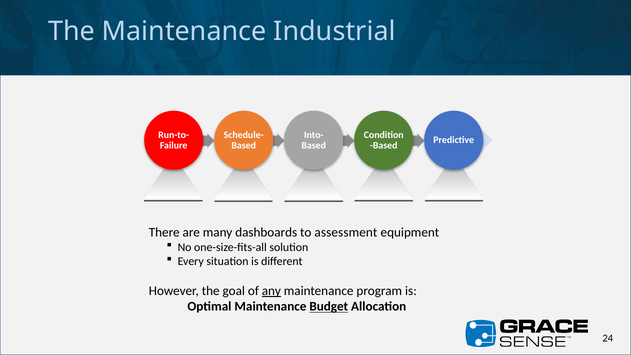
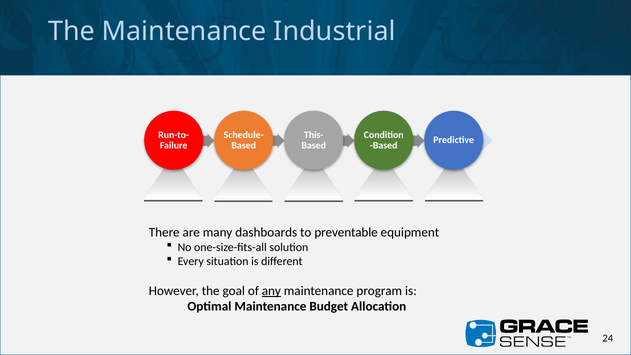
Into-: Into- -> This-
assessment: assessment -> preventable
Budget underline: present -> none
